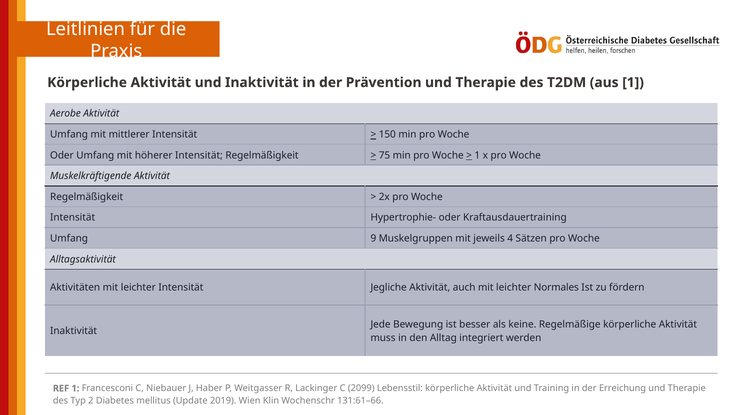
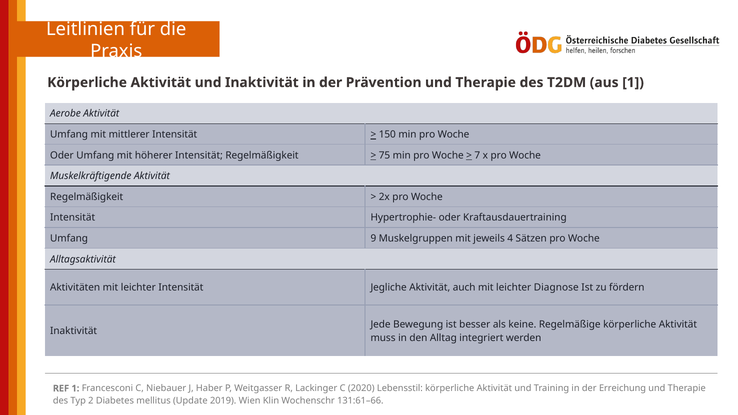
1 at (477, 155): 1 -> 7
Normales: Normales -> Diagnose
2099: 2099 -> 2020
